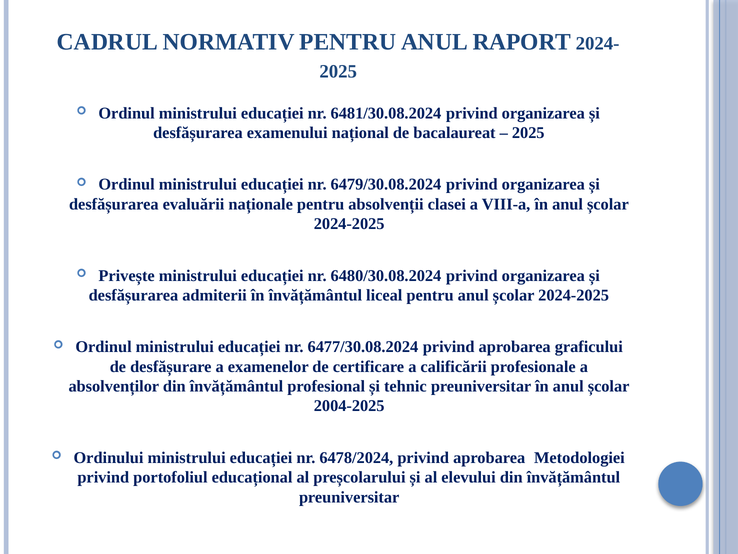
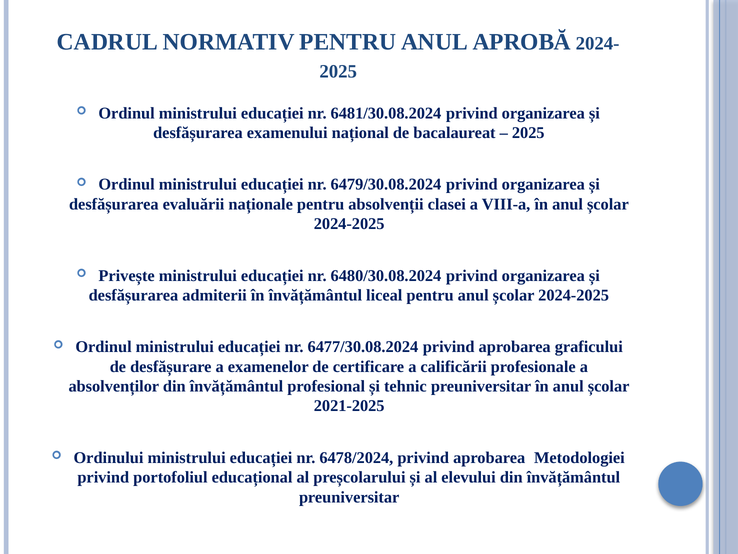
RAPORT: RAPORT -> APROBĂ
2004-2025: 2004-2025 -> 2021-2025
